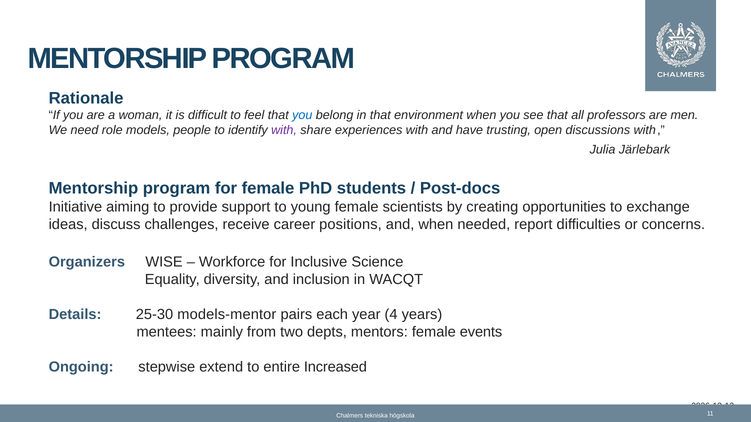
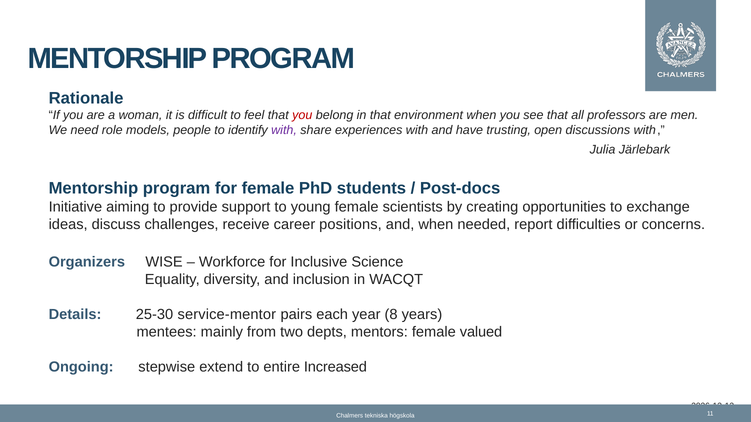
you at (302, 115) colour: blue -> red
models-mentor: models-mentor -> service-mentor
4: 4 -> 8
events: events -> valued
